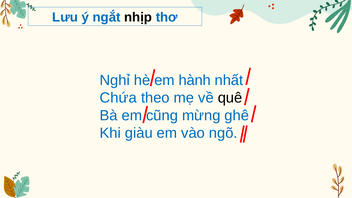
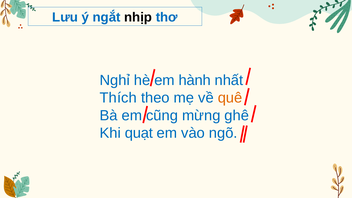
Chứa: Chứa -> Thích
quê colour: black -> orange
giàu: giàu -> quạt
